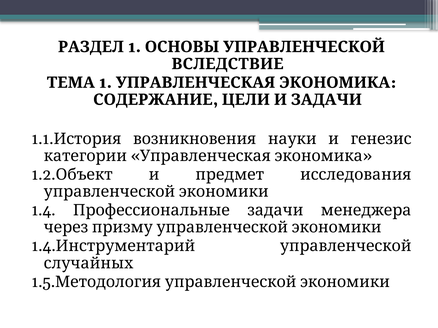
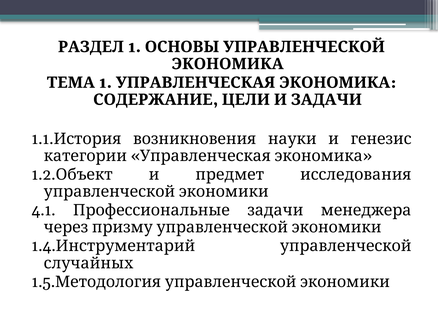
ВСЛЕДСТВИЕ at (228, 64): ВСЛЕДСТВИЕ -> ЭКОНОМИКА
1.4 at (43, 211): 1.4 -> 4.1
